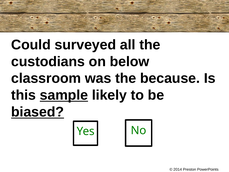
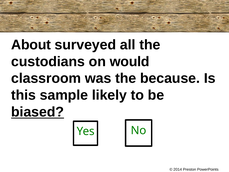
Could: Could -> About
below: below -> would
sample underline: present -> none
